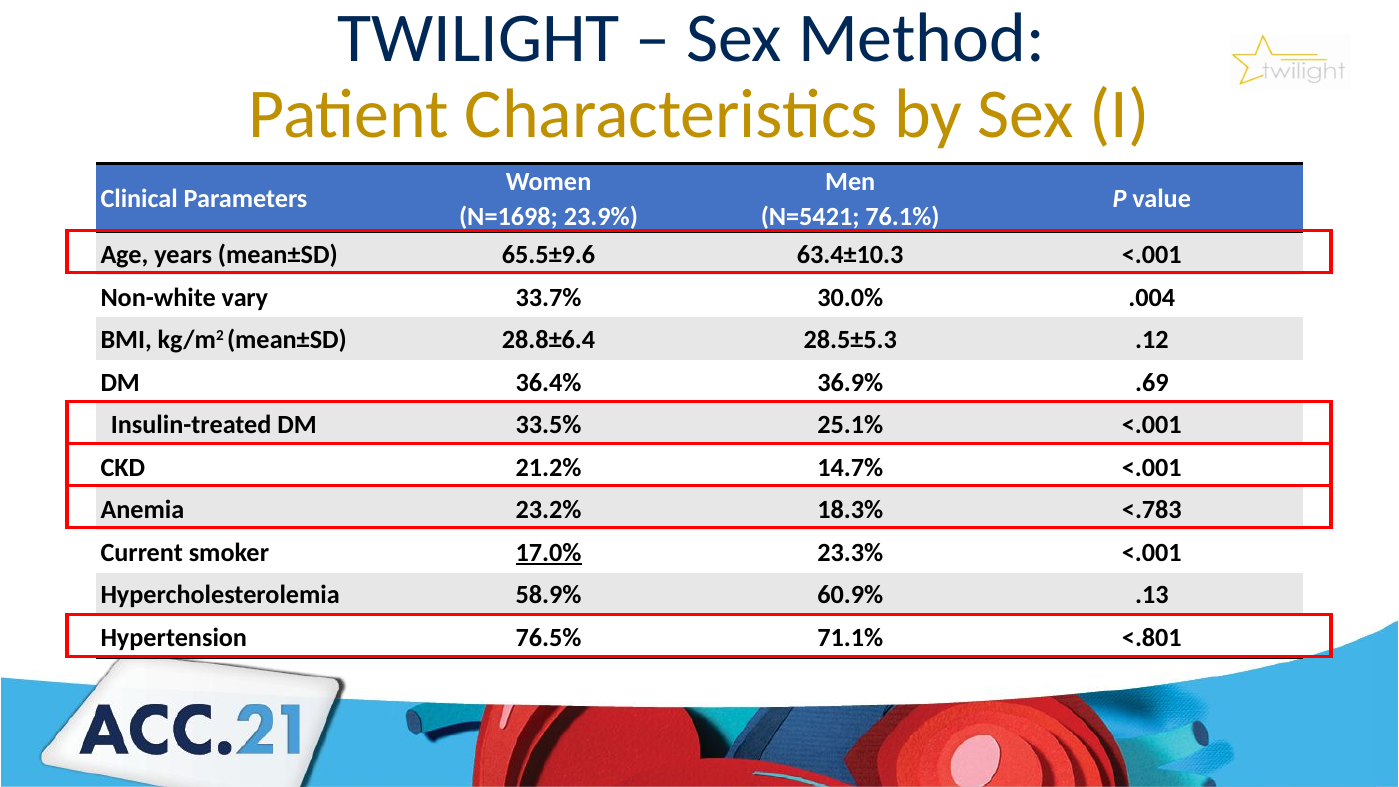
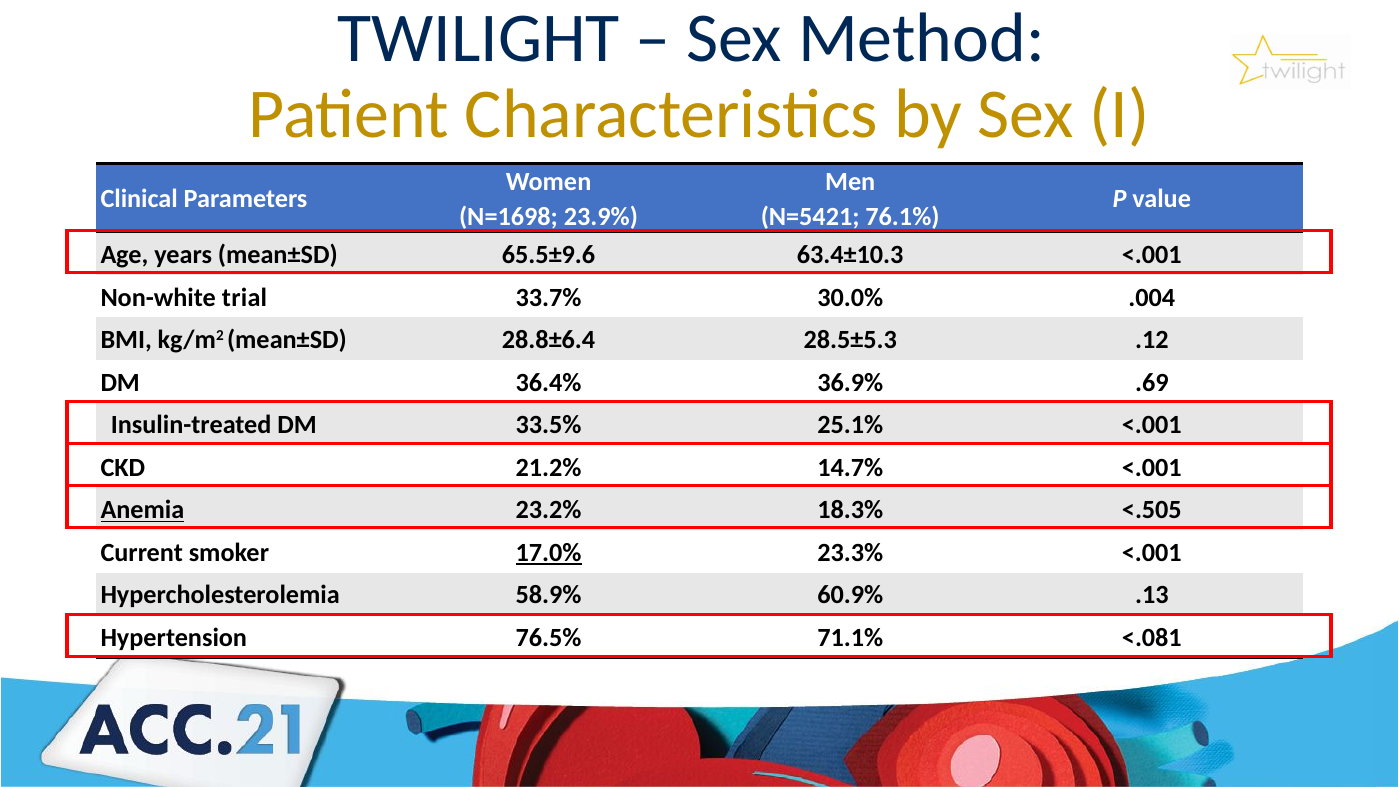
vary: vary -> trial
Anemia underline: none -> present
<.783: <.783 -> <.505
<.801: <.801 -> <.081
